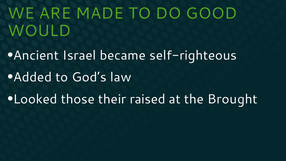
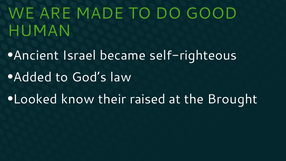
WOULD: WOULD -> HUMAN
those: those -> know
